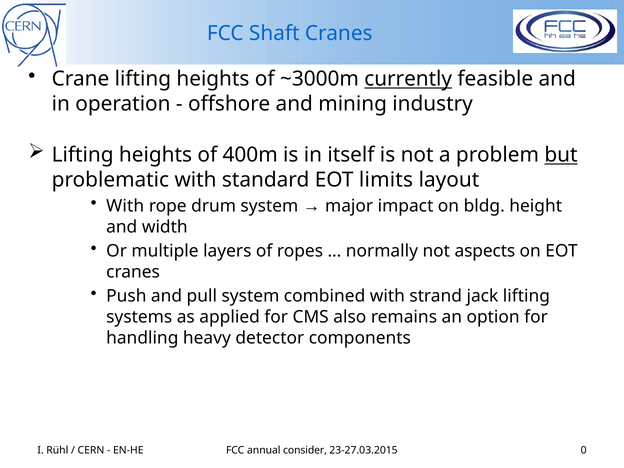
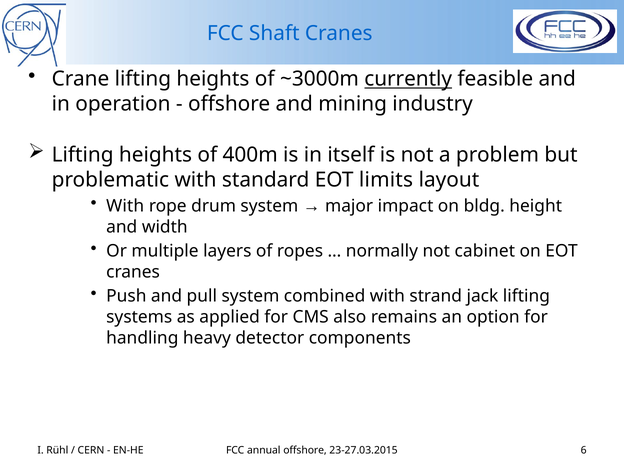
but underline: present -> none
aspects: aspects -> cabinet
annual consider: consider -> offshore
0: 0 -> 6
